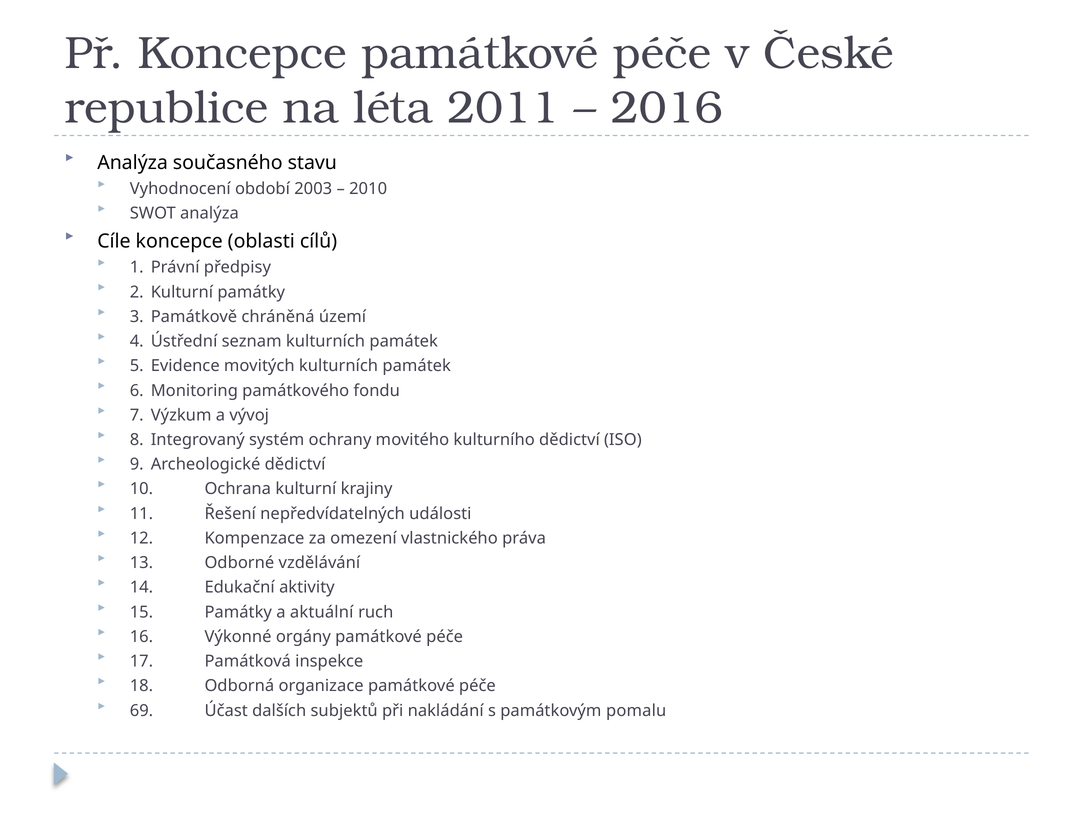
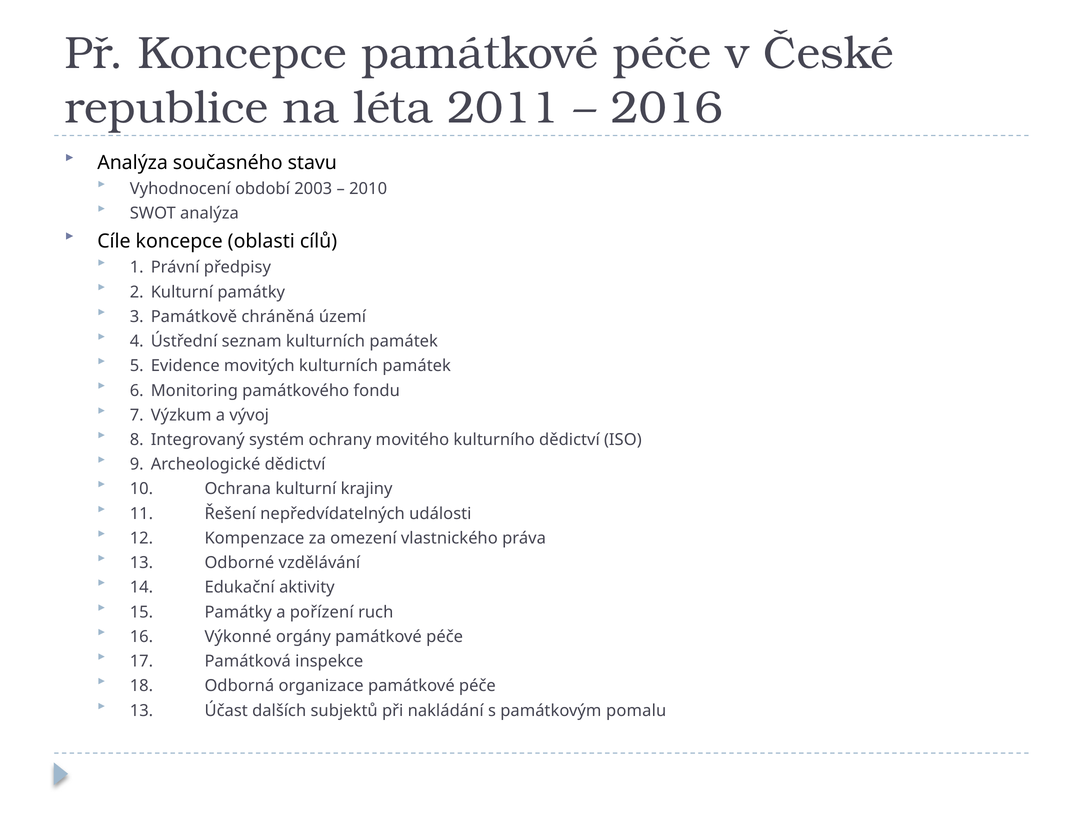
aktuální: aktuální -> pořízení
69 at (141, 710): 69 -> 13
